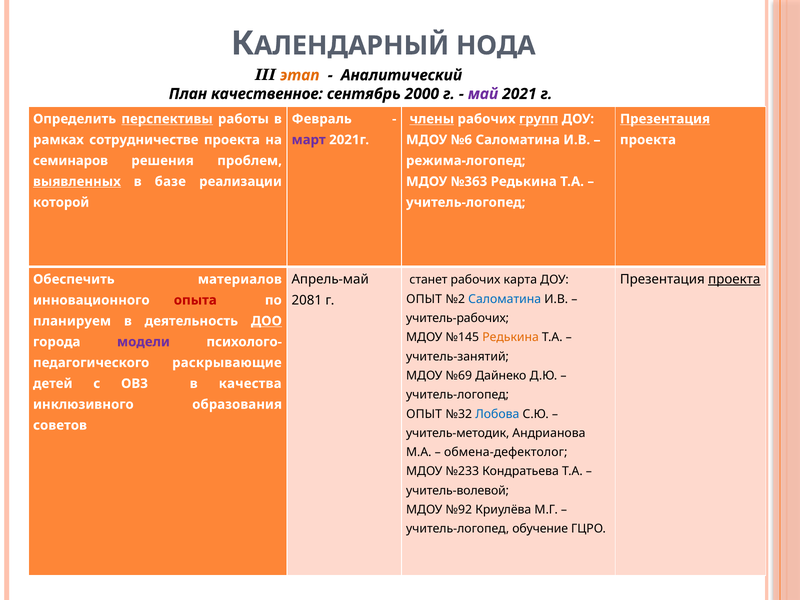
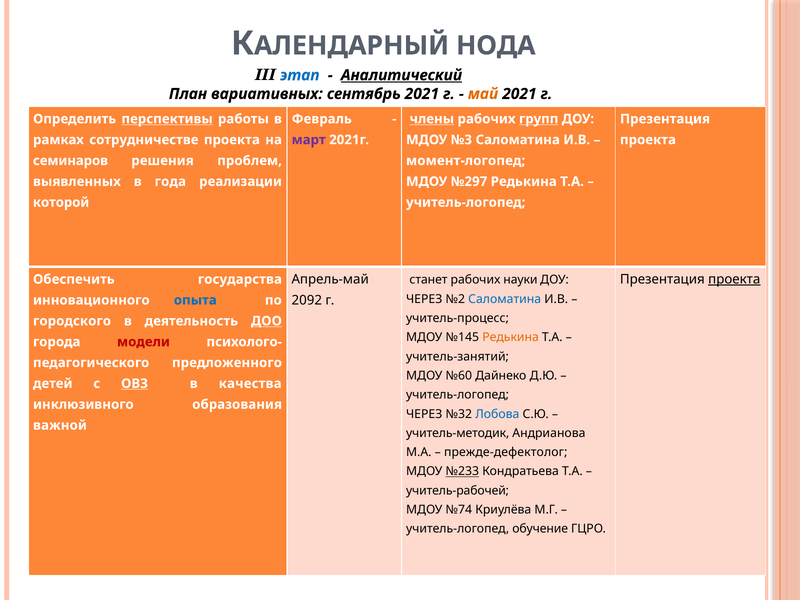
этап colour: orange -> blue
Аналитический underline: none -> present
качественное: качественное -> вариативных
сентябрь 2000: 2000 -> 2021
май colour: purple -> orange
Презентация at (665, 119) underline: present -> none
№6: №6 -> №3
режима-логопед: режима-логопед -> момент-логопед
выявленных underline: present -> none
базе: базе -> года
№363: №363 -> №297
карта: карта -> науки
материалов: материалов -> государства
ОПЫТ at (424, 299): ОПЫТ -> ЧЕРЕЗ
2081: 2081 -> 2092
опыта colour: red -> blue
учитель-рабочих: учитель-рабочих -> учитель-процесс
планируем: планируем -> городского
модели colour: purple -> red
раскрывающие: раскрывающие -> предложенного
№69: №69 -> №60
ОВЗ underline: none -> present
ОПЫТ at (424, 414): ОПЫТ -> ЧЕРЕЗ
советов: советов -> важной
обмена-дефектолог: обмена-дефектолог -> прежде-дефектолог
№233 underline: none -> present
учитель-волевой: учитель-волевой -> учитель-рабочей
№92: №92 -> №74
